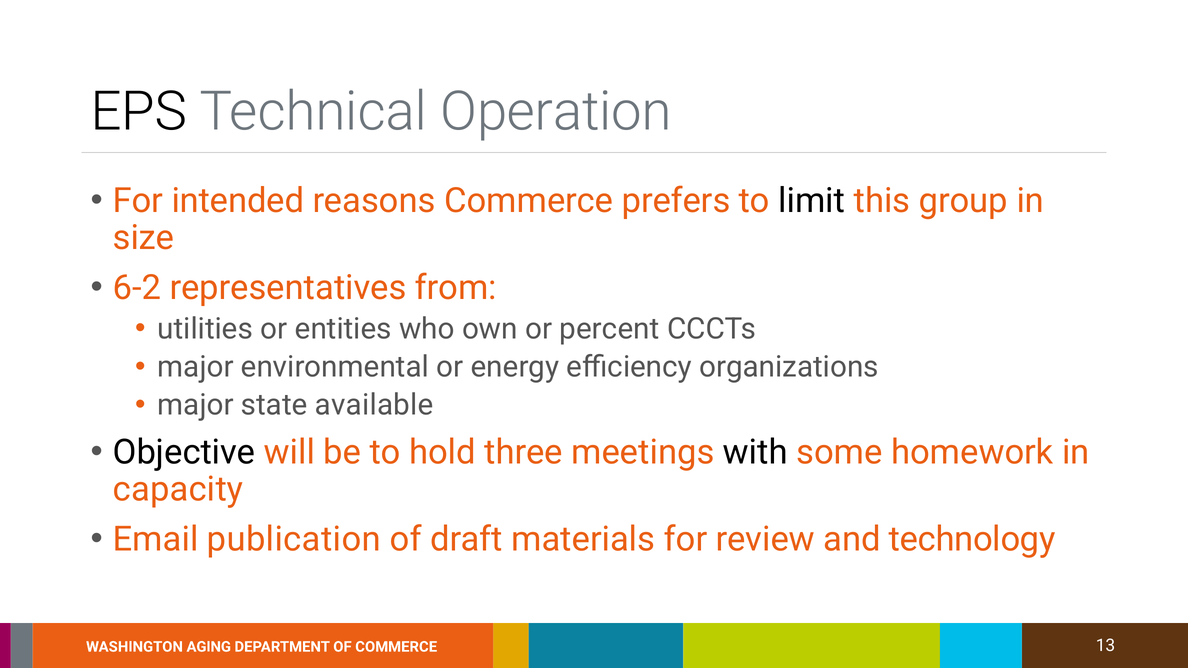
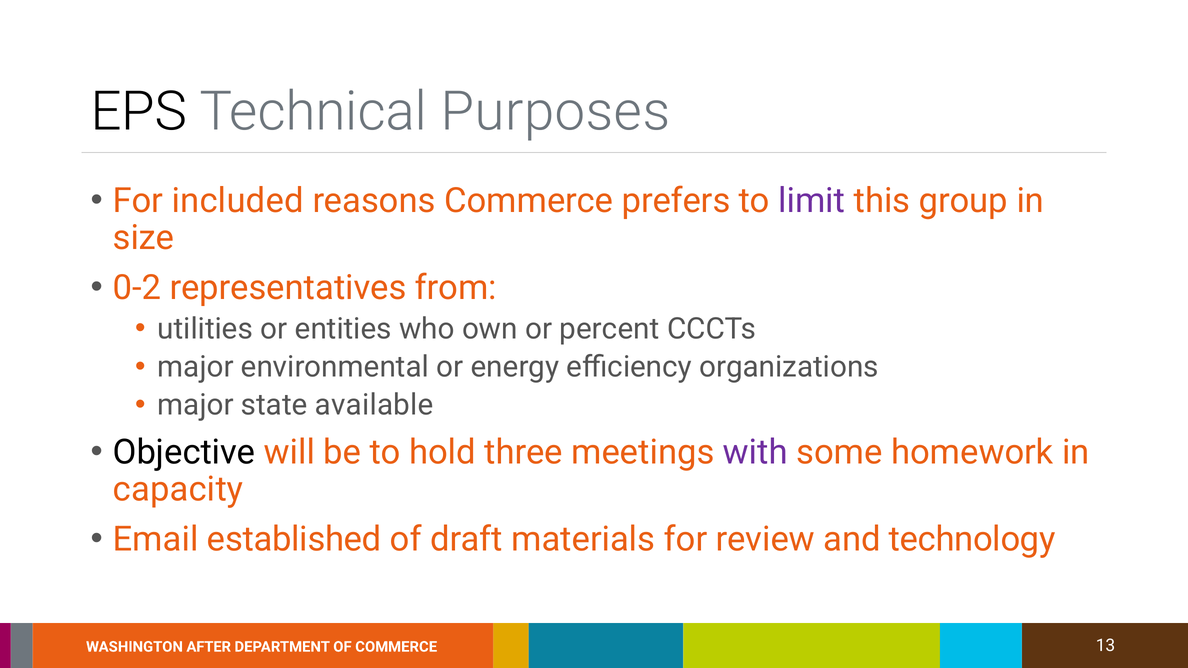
Operation: Operation -> Purposes
intended: intended -> included
limit colour: black -> purple
6-2: 6-2 -> 0-2
with colour: black -> purple
publication: publication -> established
AGING: AGING -> AFTER
